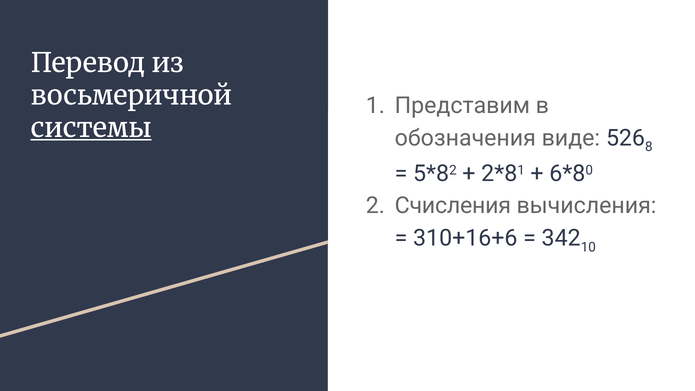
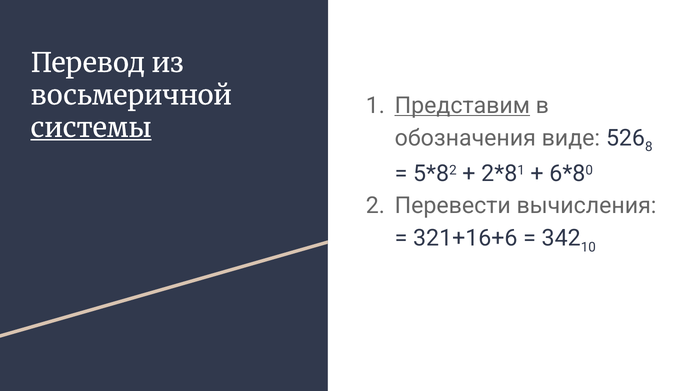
Представим underline: none -> present
Счисления: Счисления -> Перевести
310+16+6: 310+16+6 -> 321+16+6
